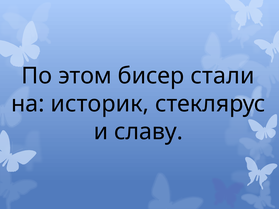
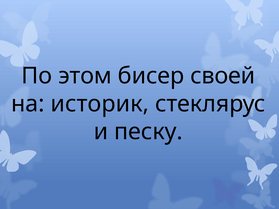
стали: стали -> своей
славу: славу -> песку
